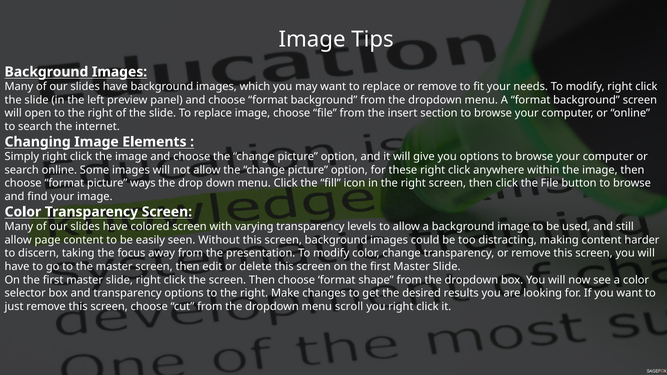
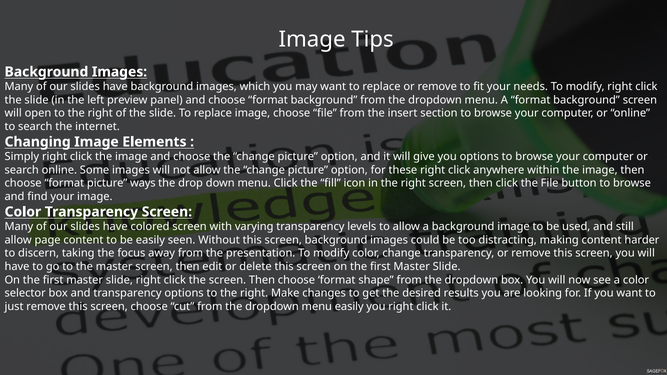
menu scroll: scroll -> easily
